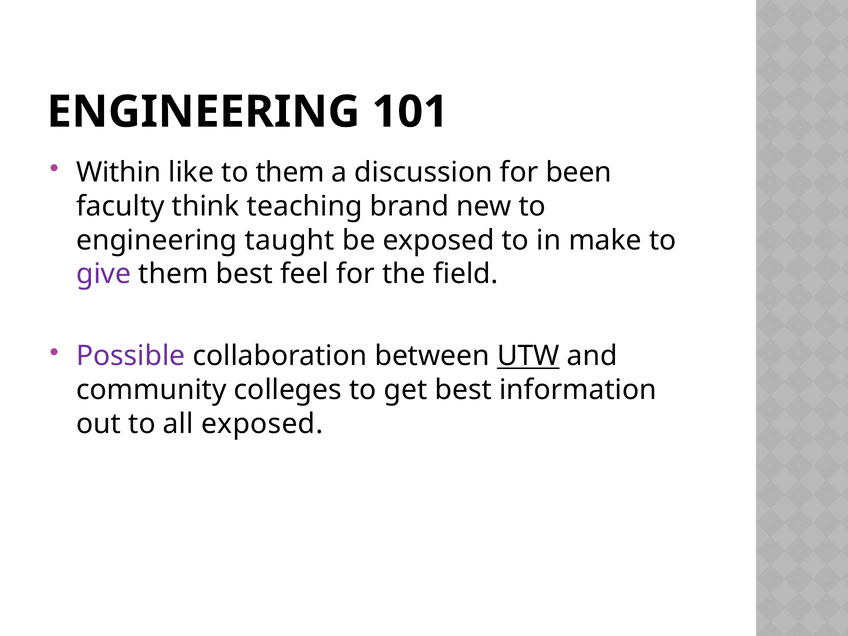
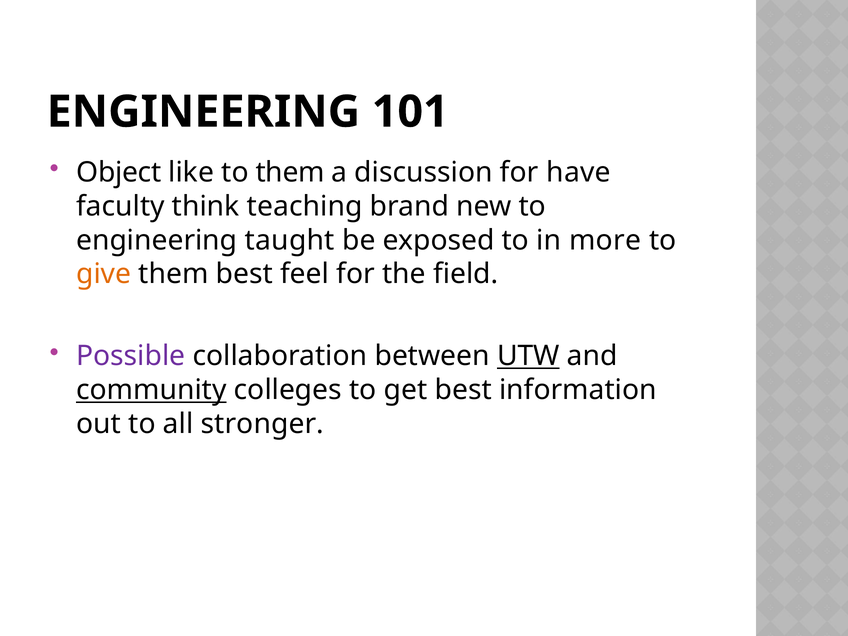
Within: Within -> Object
been: been -> have
make: make -> more
give colour: purple -> orange
community underline: none -> present
all exposed: exposed -> stronger
